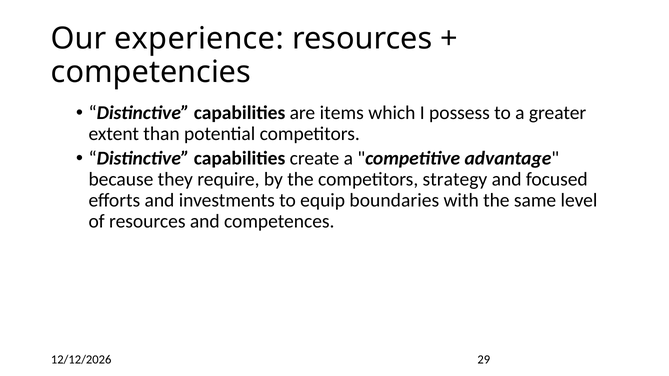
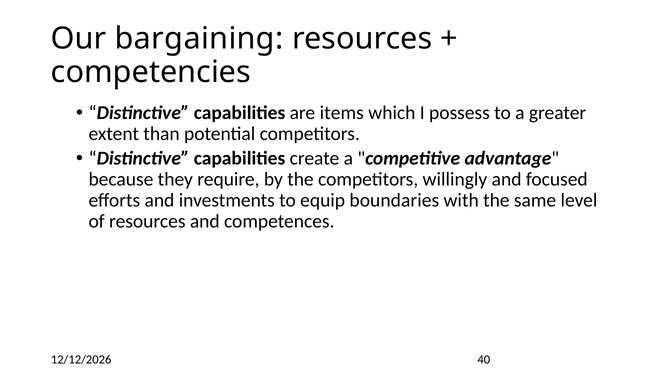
experience: experience -> bargaining
strategy: strategy -> willingly
29: 29 -> 40
